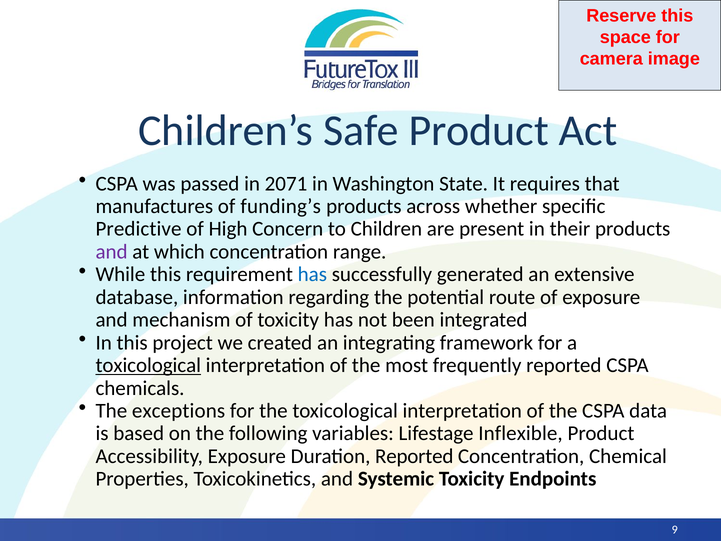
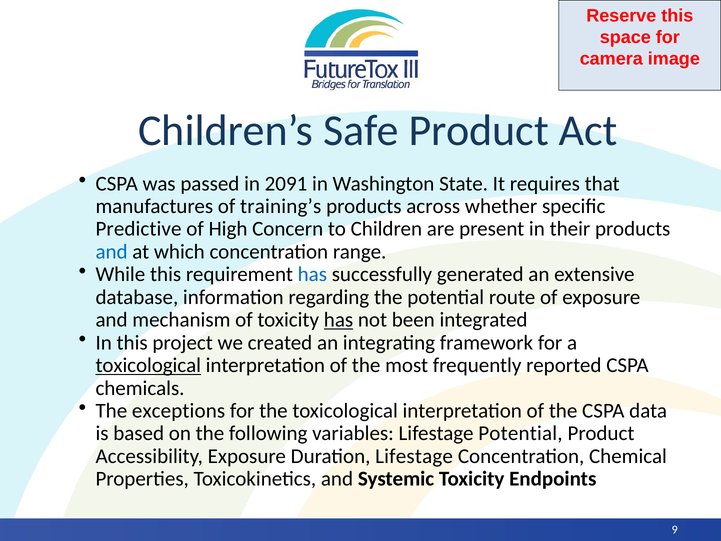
2071: 2071 -> 2091
funding’s: funding’s -> training’s
and at (112, 252) colour: purple -> blue
has at (339, 320) underline: none -> present
Lifestage Inflexible: Inflexible -> Potential
Duration Reported: Reported -> Lifestage
